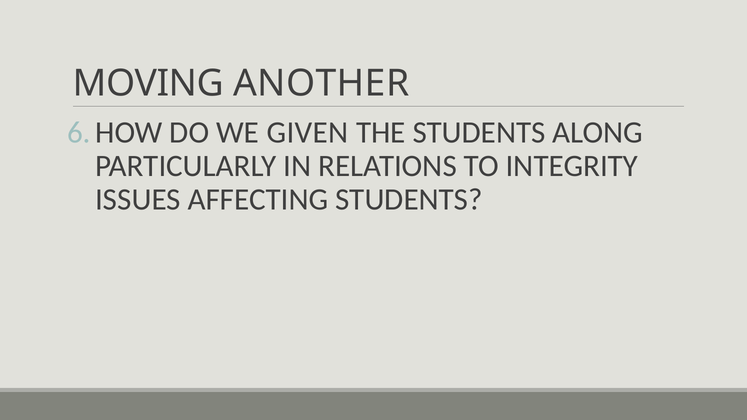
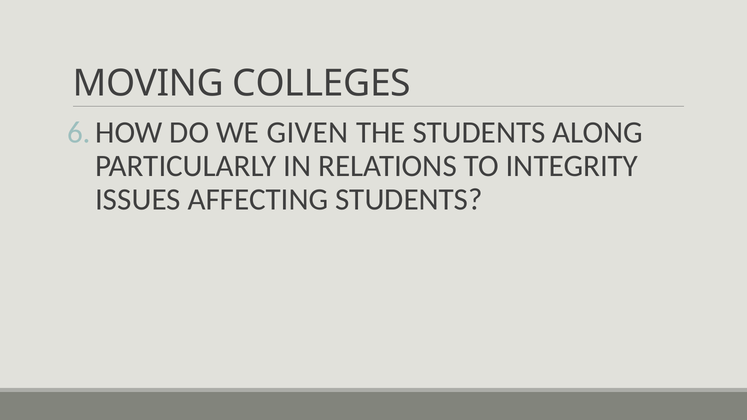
ANOTHER: ANOTHER -> COLLEGES
